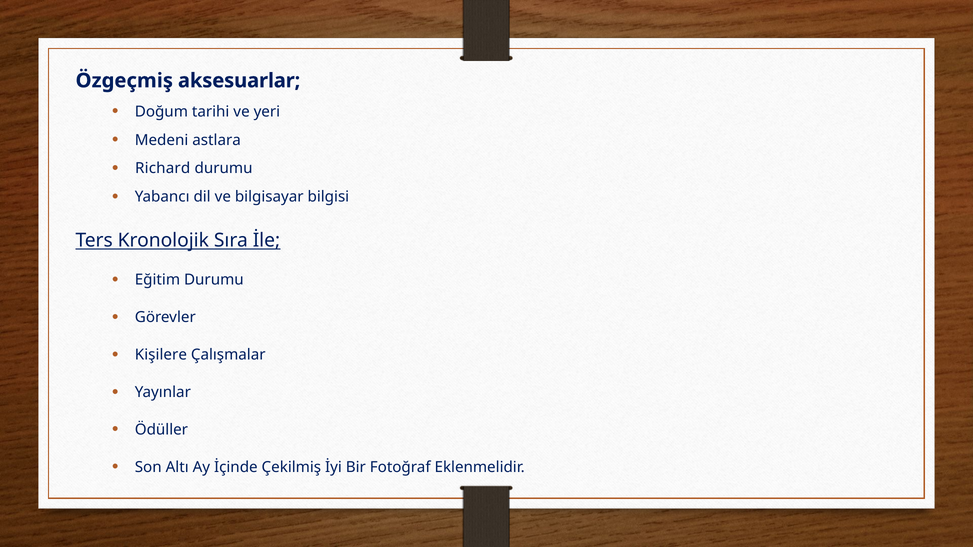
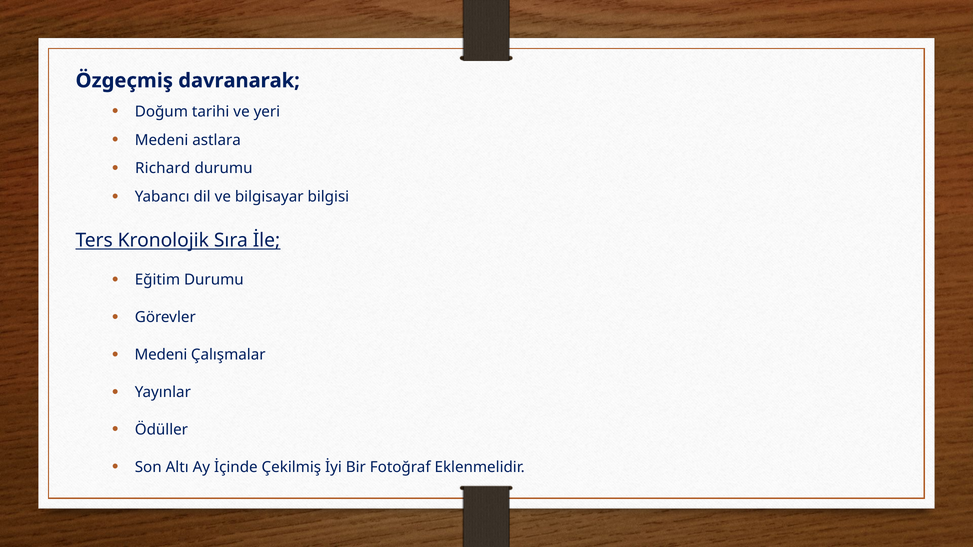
aksesuarlar: aksesuarlar -> davranarak
Kişilere at (161, 355): Kişilere -> Medeni
